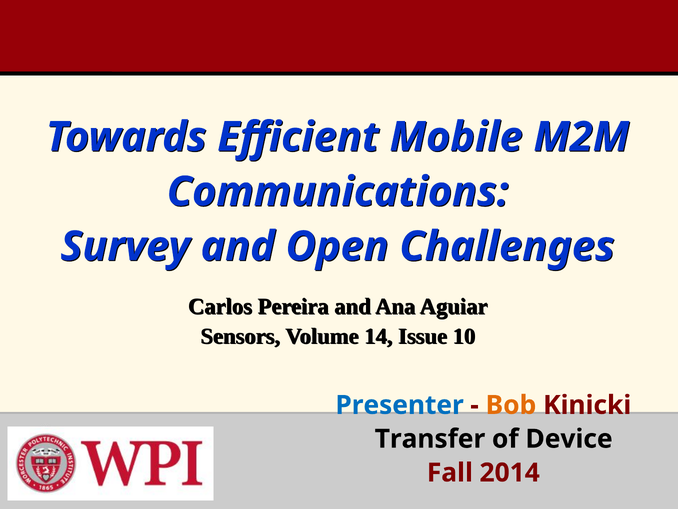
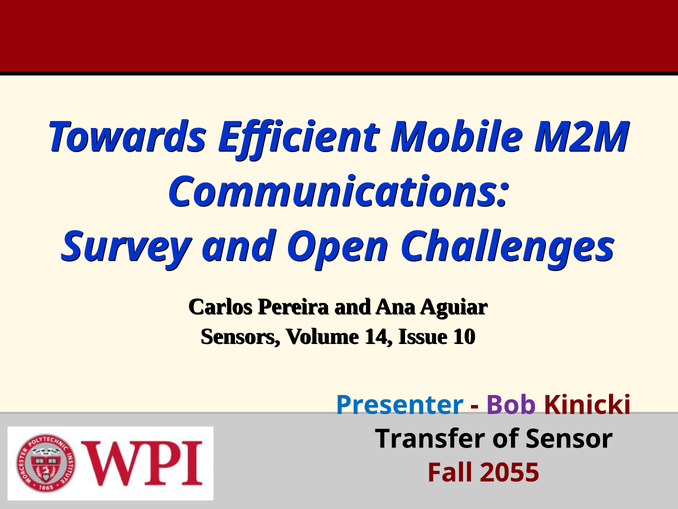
Bob colour: orange -> purple
Device: Device -> Sensor
2014: 2014 -> 2055
